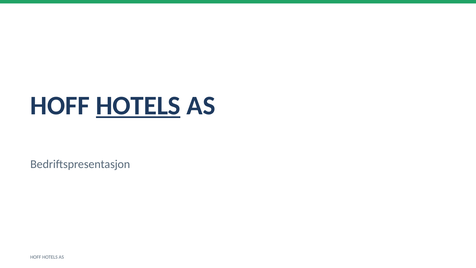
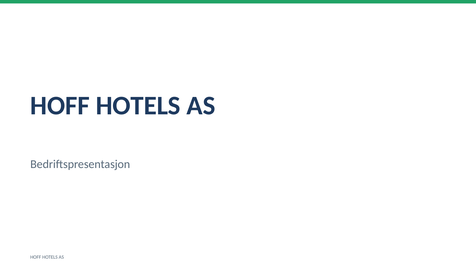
HOTELS at (138, 106) underline: present -> none
